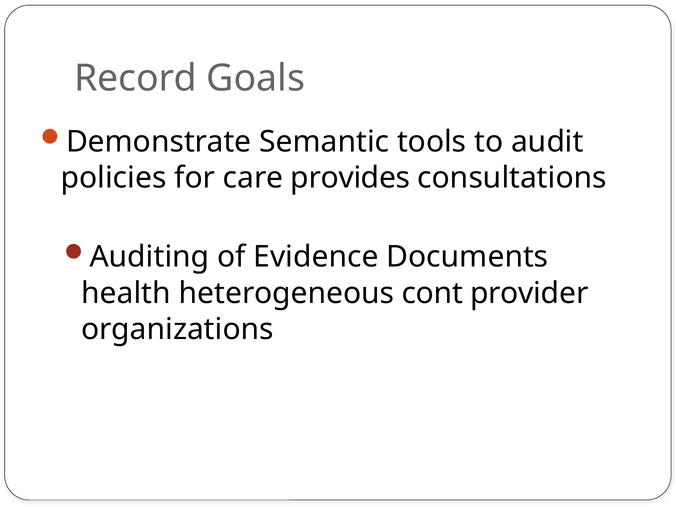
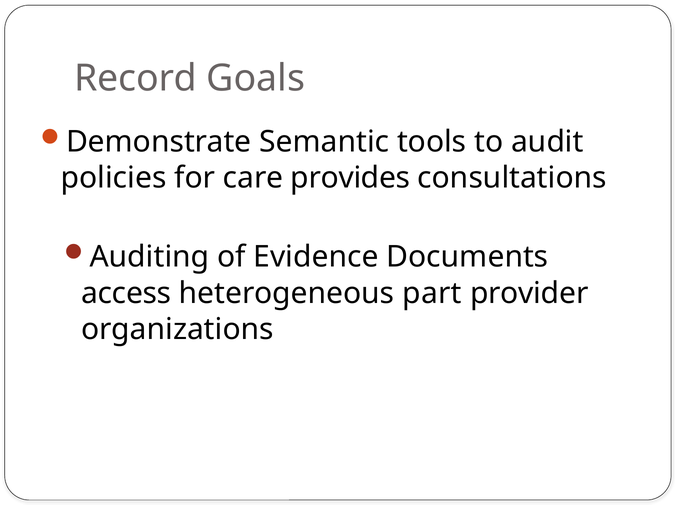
health: health -> access
cont: cont -> part
